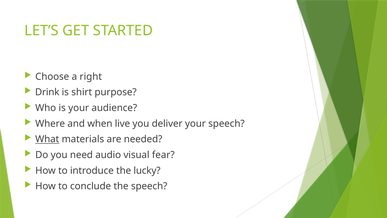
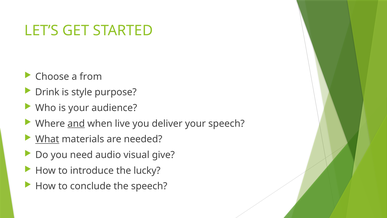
right: right -> from
shirt: shirt -> style
and underline: none -> present
fear: fear -> give
